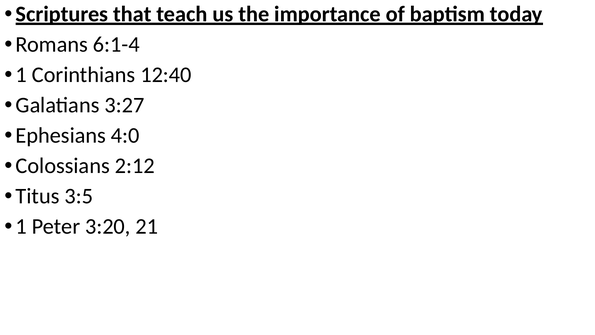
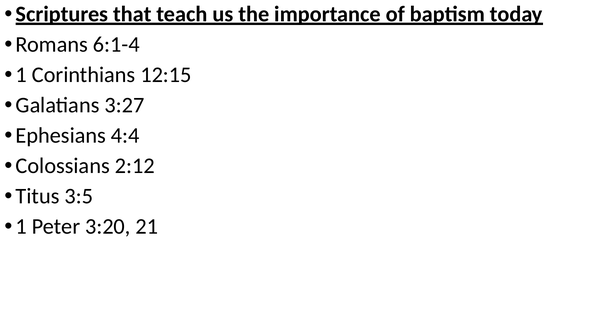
12:40: 12:40 -> 12:15
4:0: 4:0 -> 4:4
